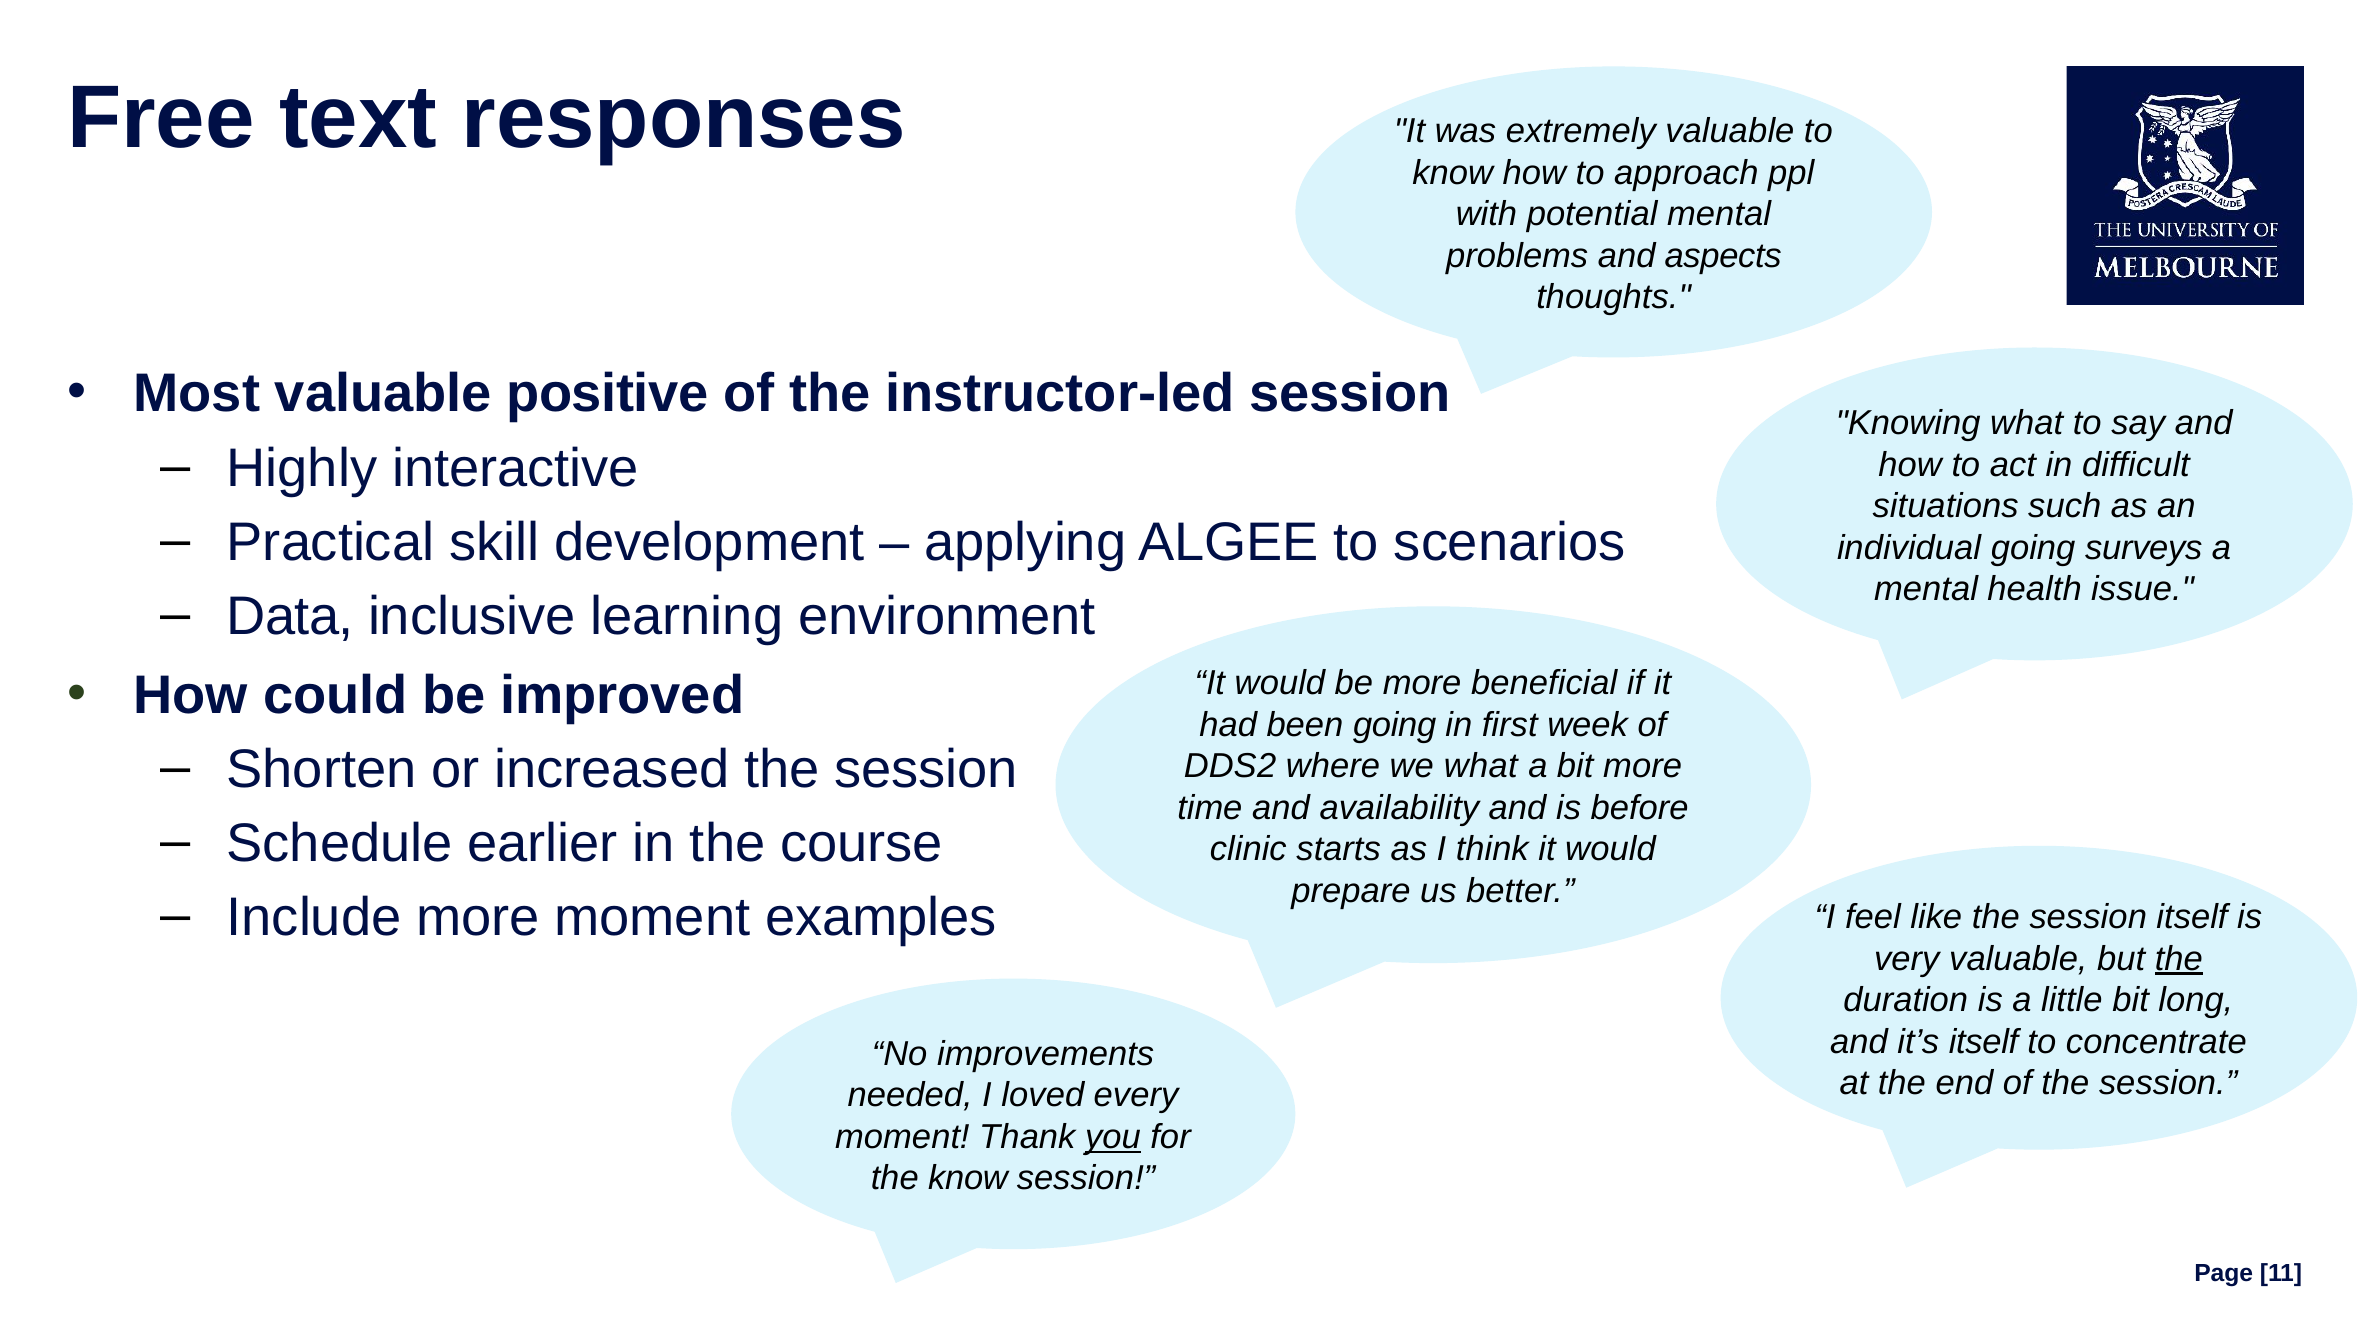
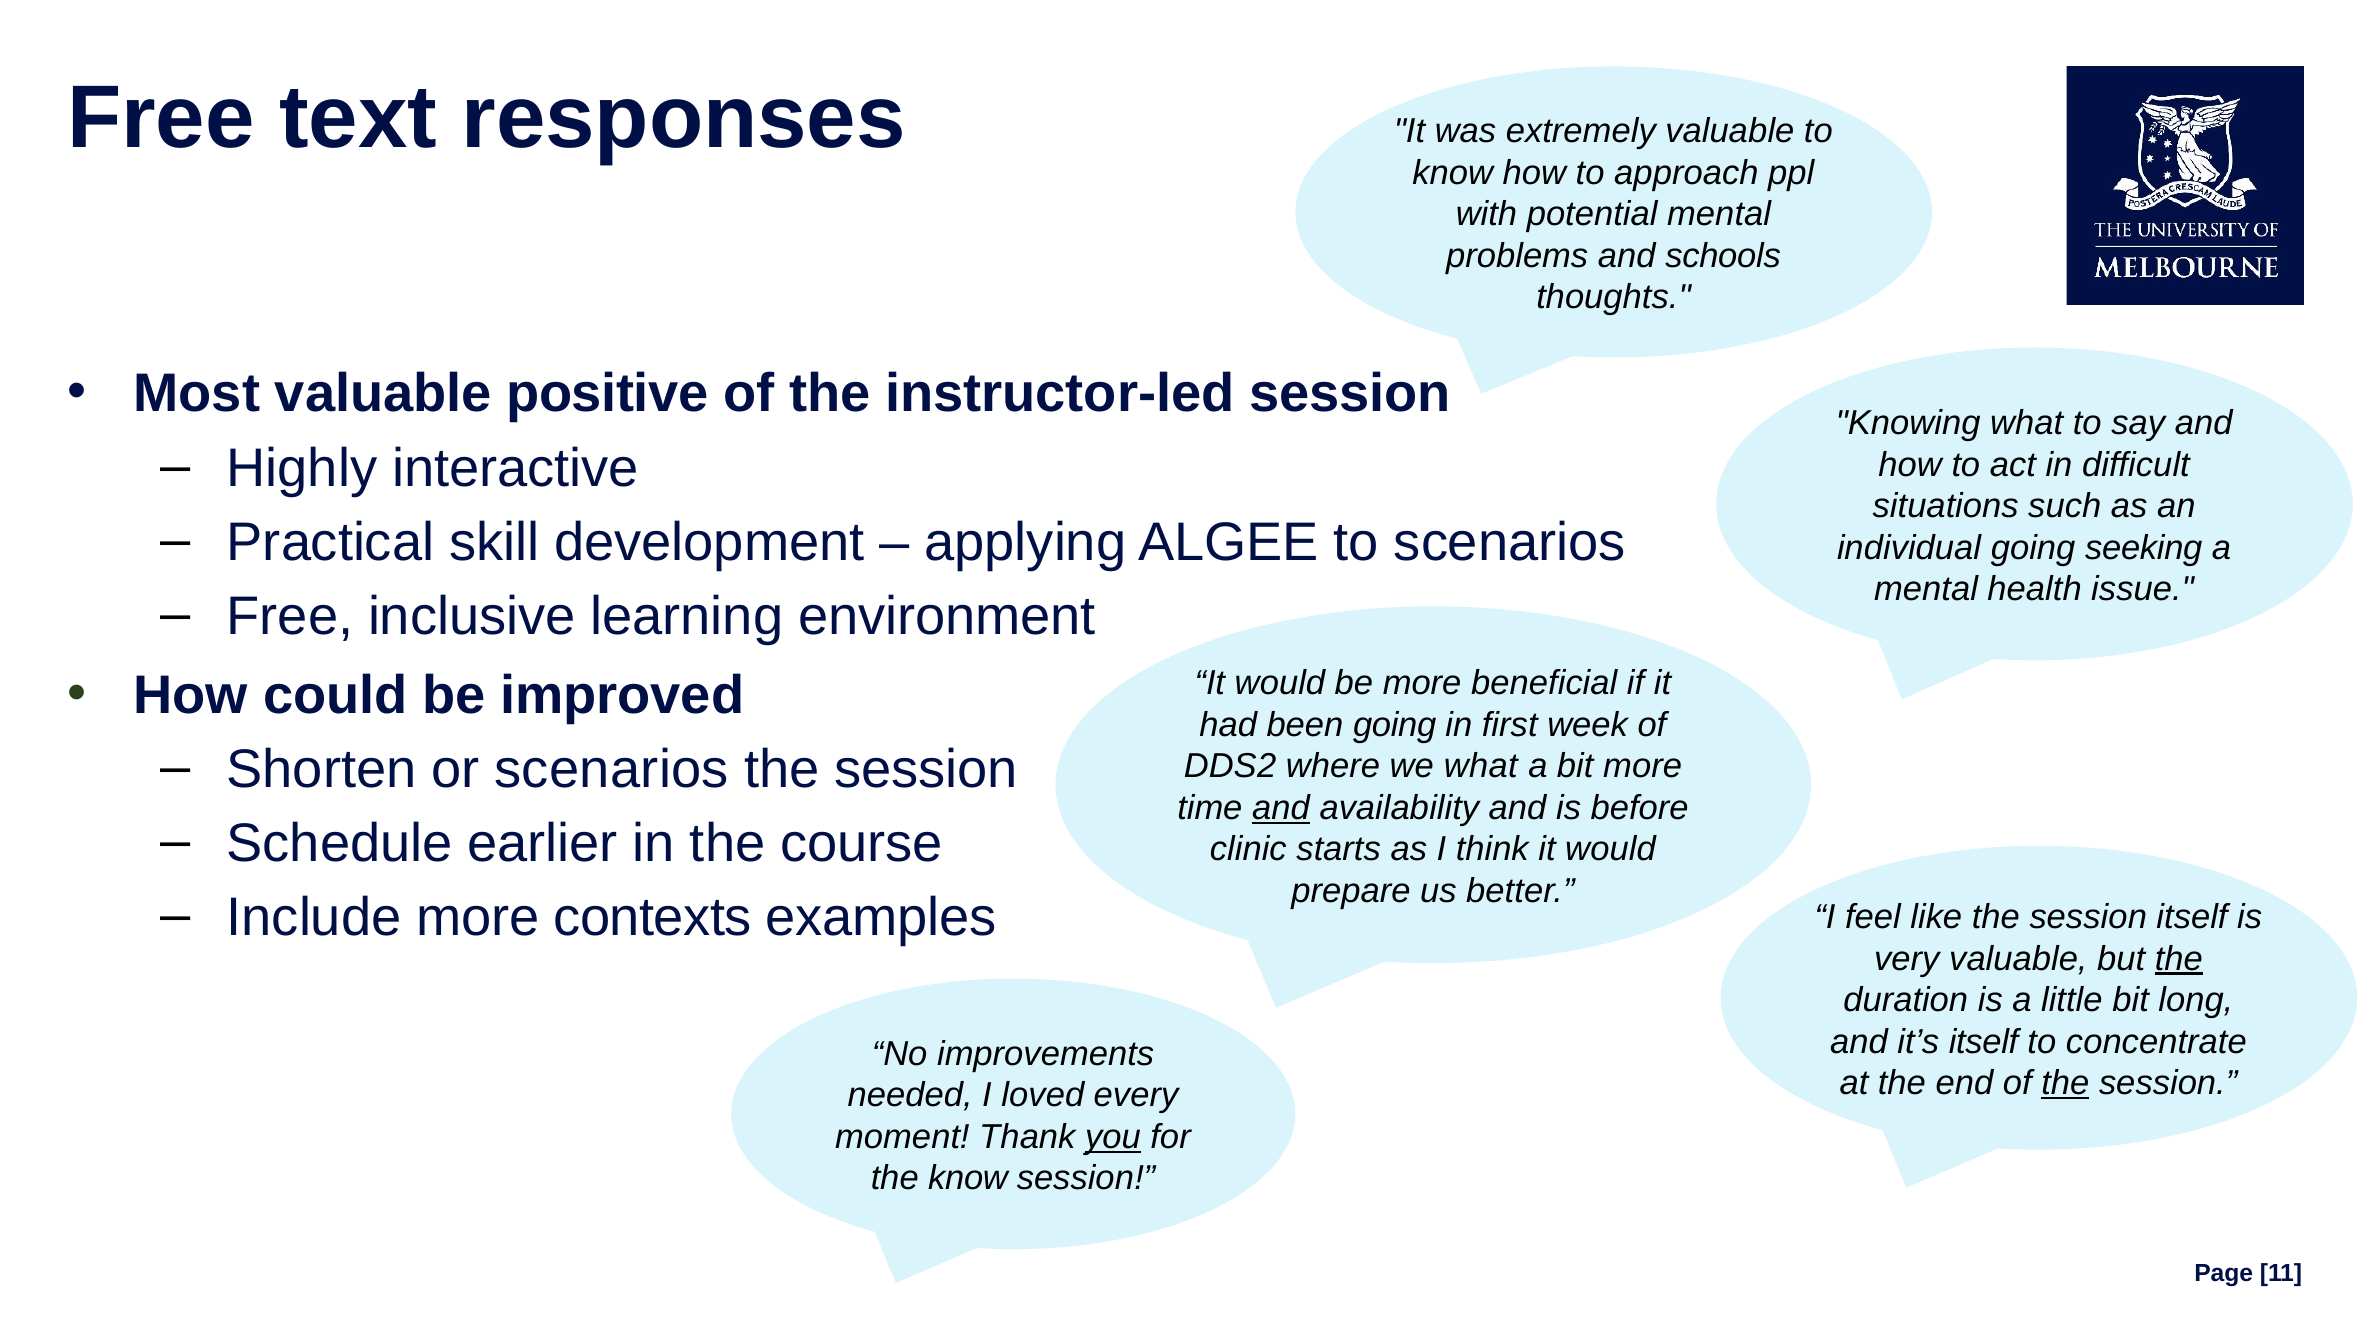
aspects: aspects -> schools
surveys: surveys -> seeking
Data at (290, 616): Data -> Free
or increased: increased -> scenarios
and at (1281, 808) underline: none -> present
more moment: moment -> contexts
the at (2065, 1083) underline: none -> present
